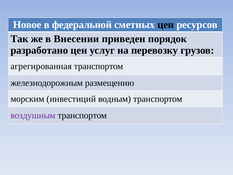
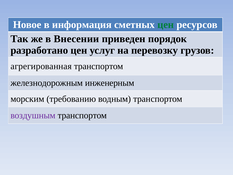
федеральной: федеральной -> информация
цен at (166, 25) colour: black -> green
размещению: размещению -> инженерным
инвестиций: инвестиций -> требованию
